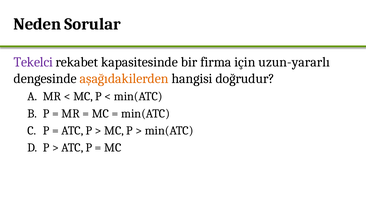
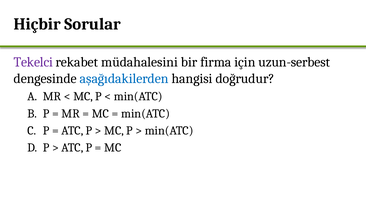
Neden: Neden -> Hiçbir
kapasitesinde: kapasitesinde -> müdahalesini
uzun-yararlı: uzun-yararlı -> uzun-serbest
aşağıdakilerden colour: orange -> blue
